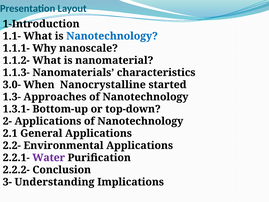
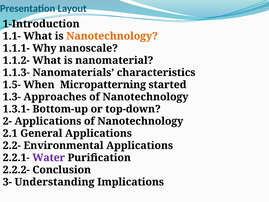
Nanotechnology at (112, 36) colour: blue -> orange
3.0-: 3.0- -> 1.5-
Nanocrystalline: Nanocrystalline -> Micropatterning
